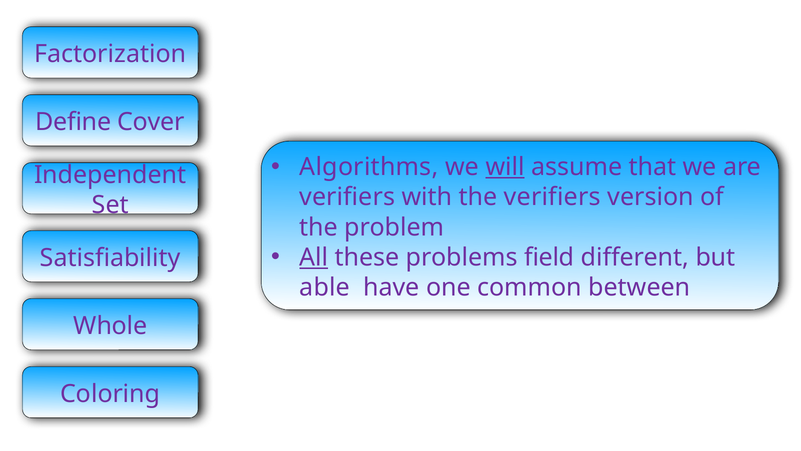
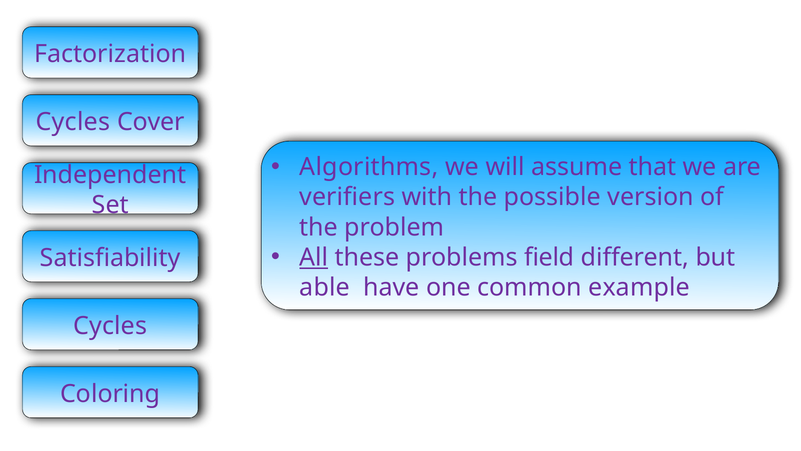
Define at (73, 122): Define -> Cycles
will underline: present -> none
the verifiers: verifiers -> possible
between: between -> example
Whole at (110, 326): Whole -> Cycles
